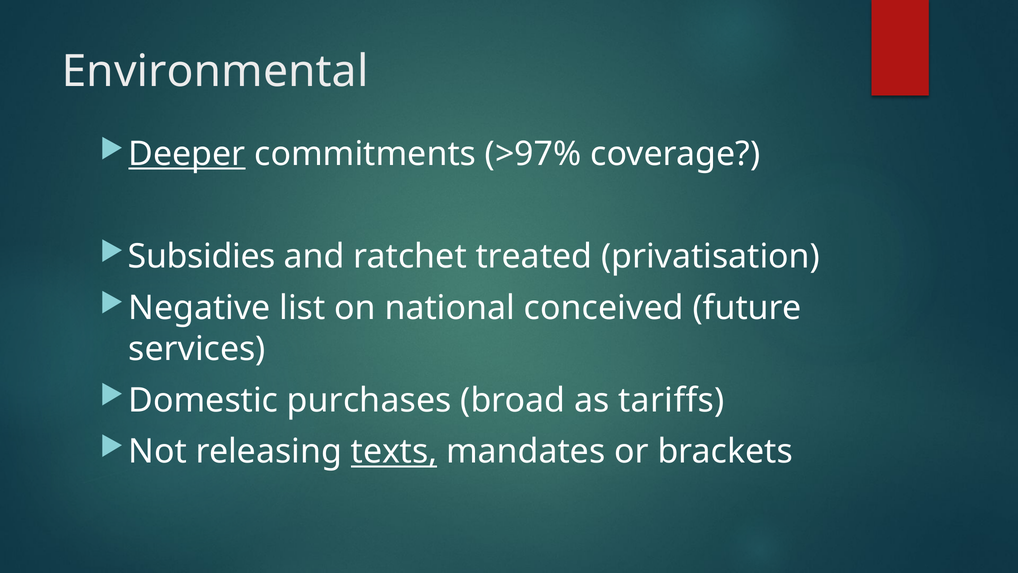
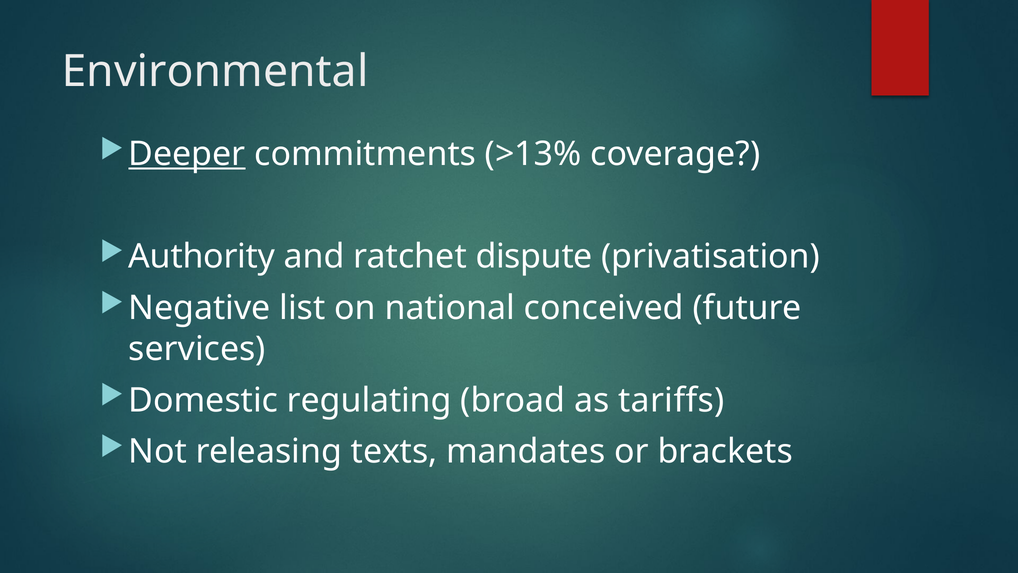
>97%: >97% -> >13%
Subsidies: Subsidies -> Authority
treated: treated -> dispute
purchases: purchases -> regulating
texts underline: present -> none
